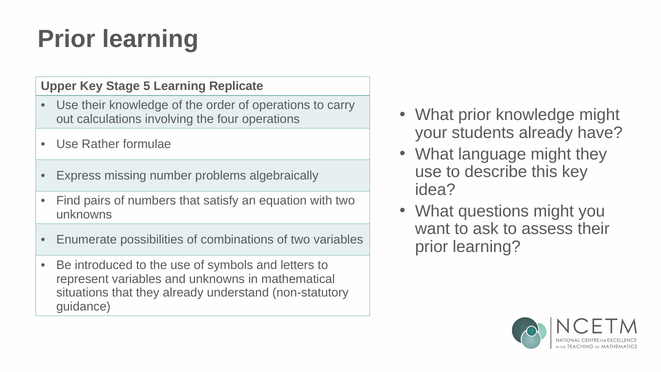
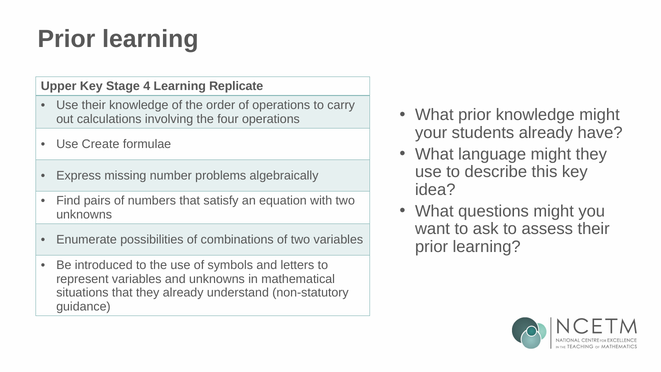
5: 5 -> 4
Rather: Rather -> Create
